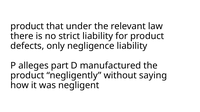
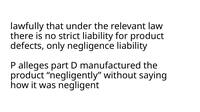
product at (27, 26): product -> lawfully
